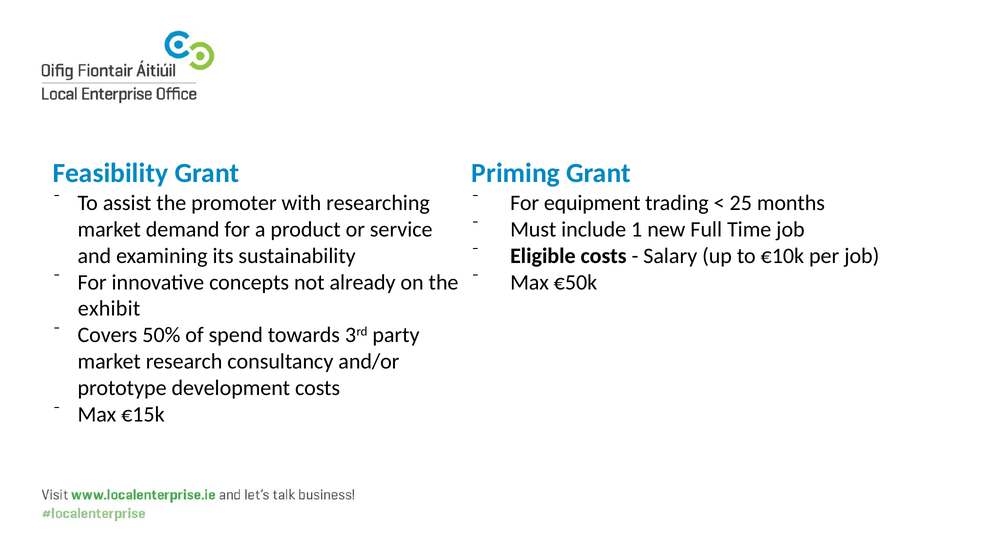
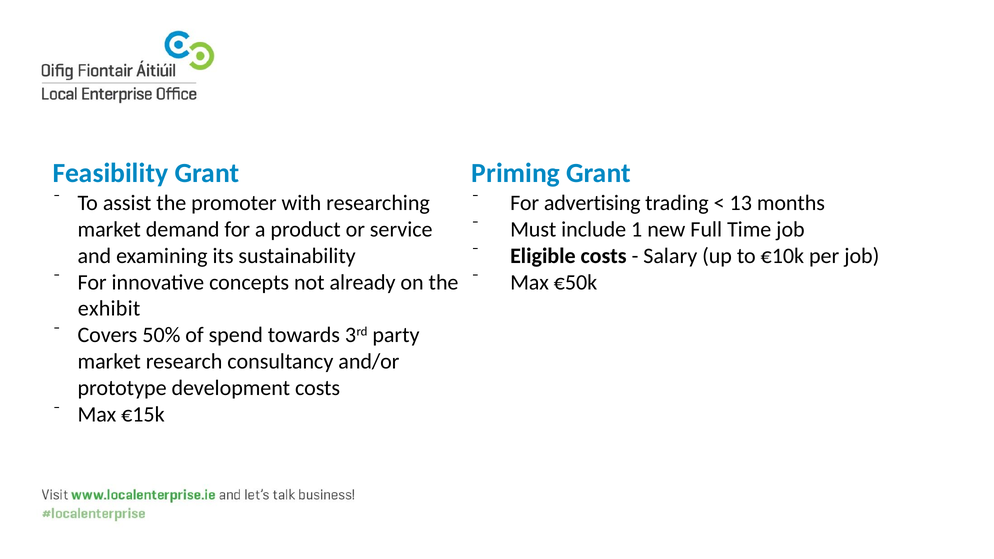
equipment: equipment -> advertising
25: 25 -> 13
